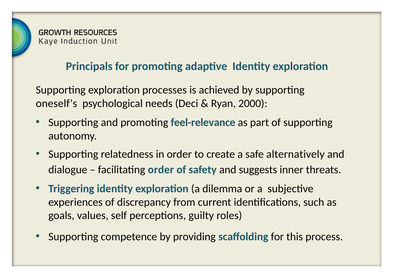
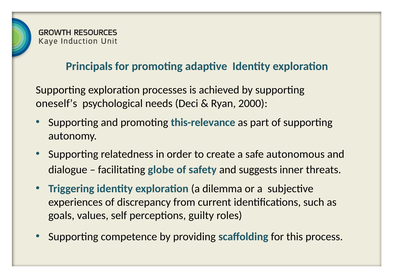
feel-relevance: feel-relevance -> this-relevance
alternatively: alternatively -> autonomous
facilitating order: order -> globe
